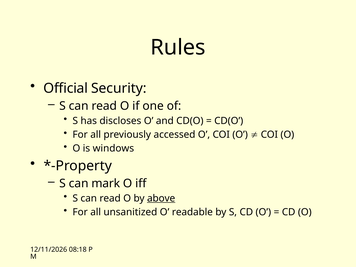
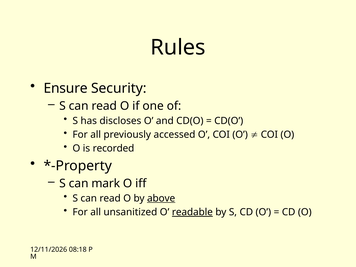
Official: Official -> Ensure
windows: windows -> recorded
readable underline: none -> present
